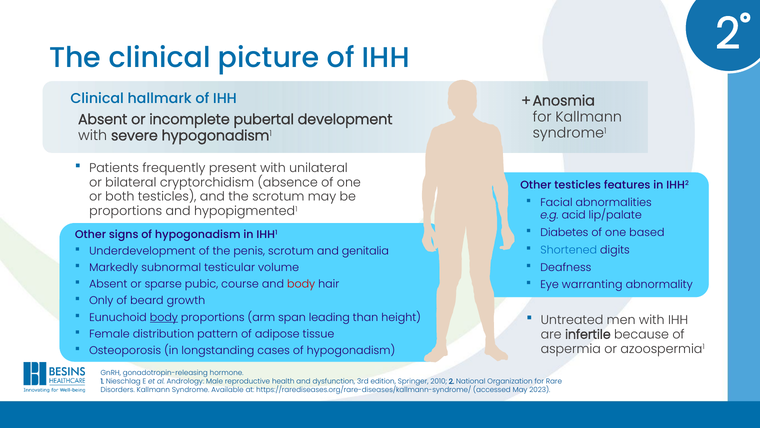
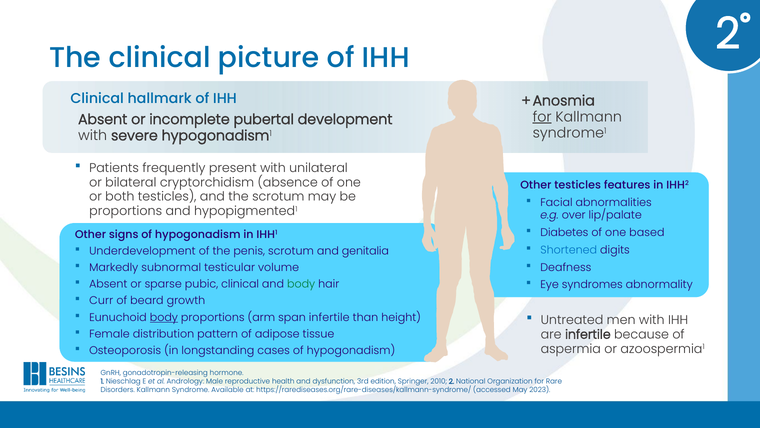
for at (542, 117) underline: none -> present
acid: acid -> over
pubic course: course -> clinical
body at (301, 284) colour: red -> green
warranting: warranting -> syndromes
Only: Only -> Curr
span leading: leading -> infertile
